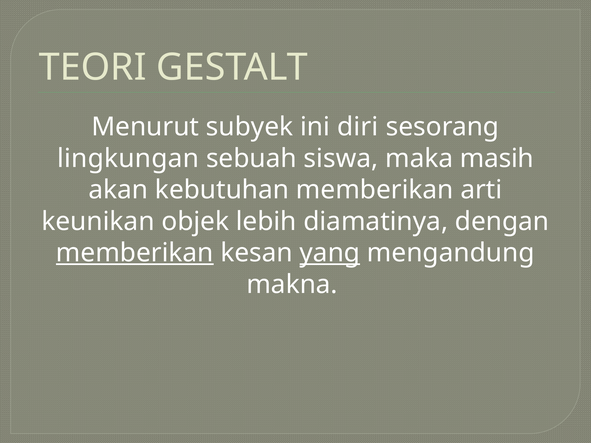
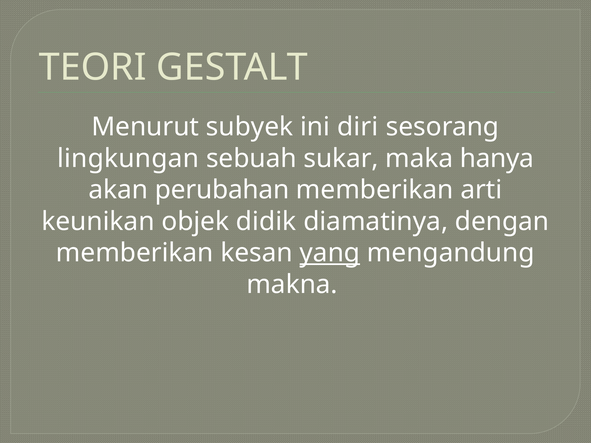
siswa: siswa -> sukar
masih: masih -> hanya
kebutuhan: kebutuhan -> perubahan
lebih: lebih -> didik
memberikan at (135, 253) underline: present -> none
